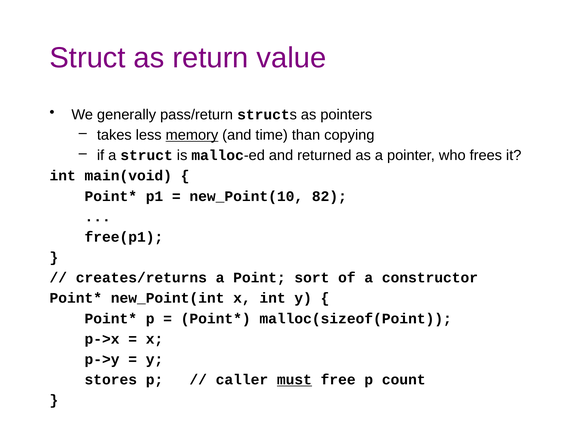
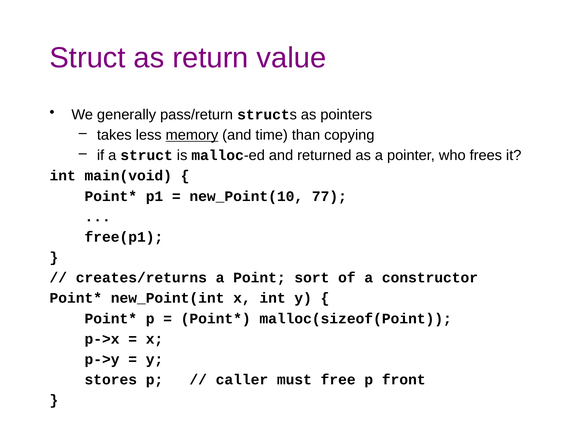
82: 82 -> 77
must underline: present -> none
count: count -> front
